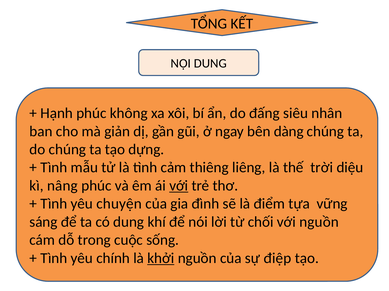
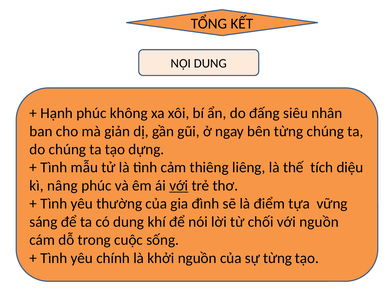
bên dàng: dàng -> từng
trời: trời -> tích
chuyện: chuyện -> thường
khởi underline: present -> none
sự điệp: điệp -> từng
